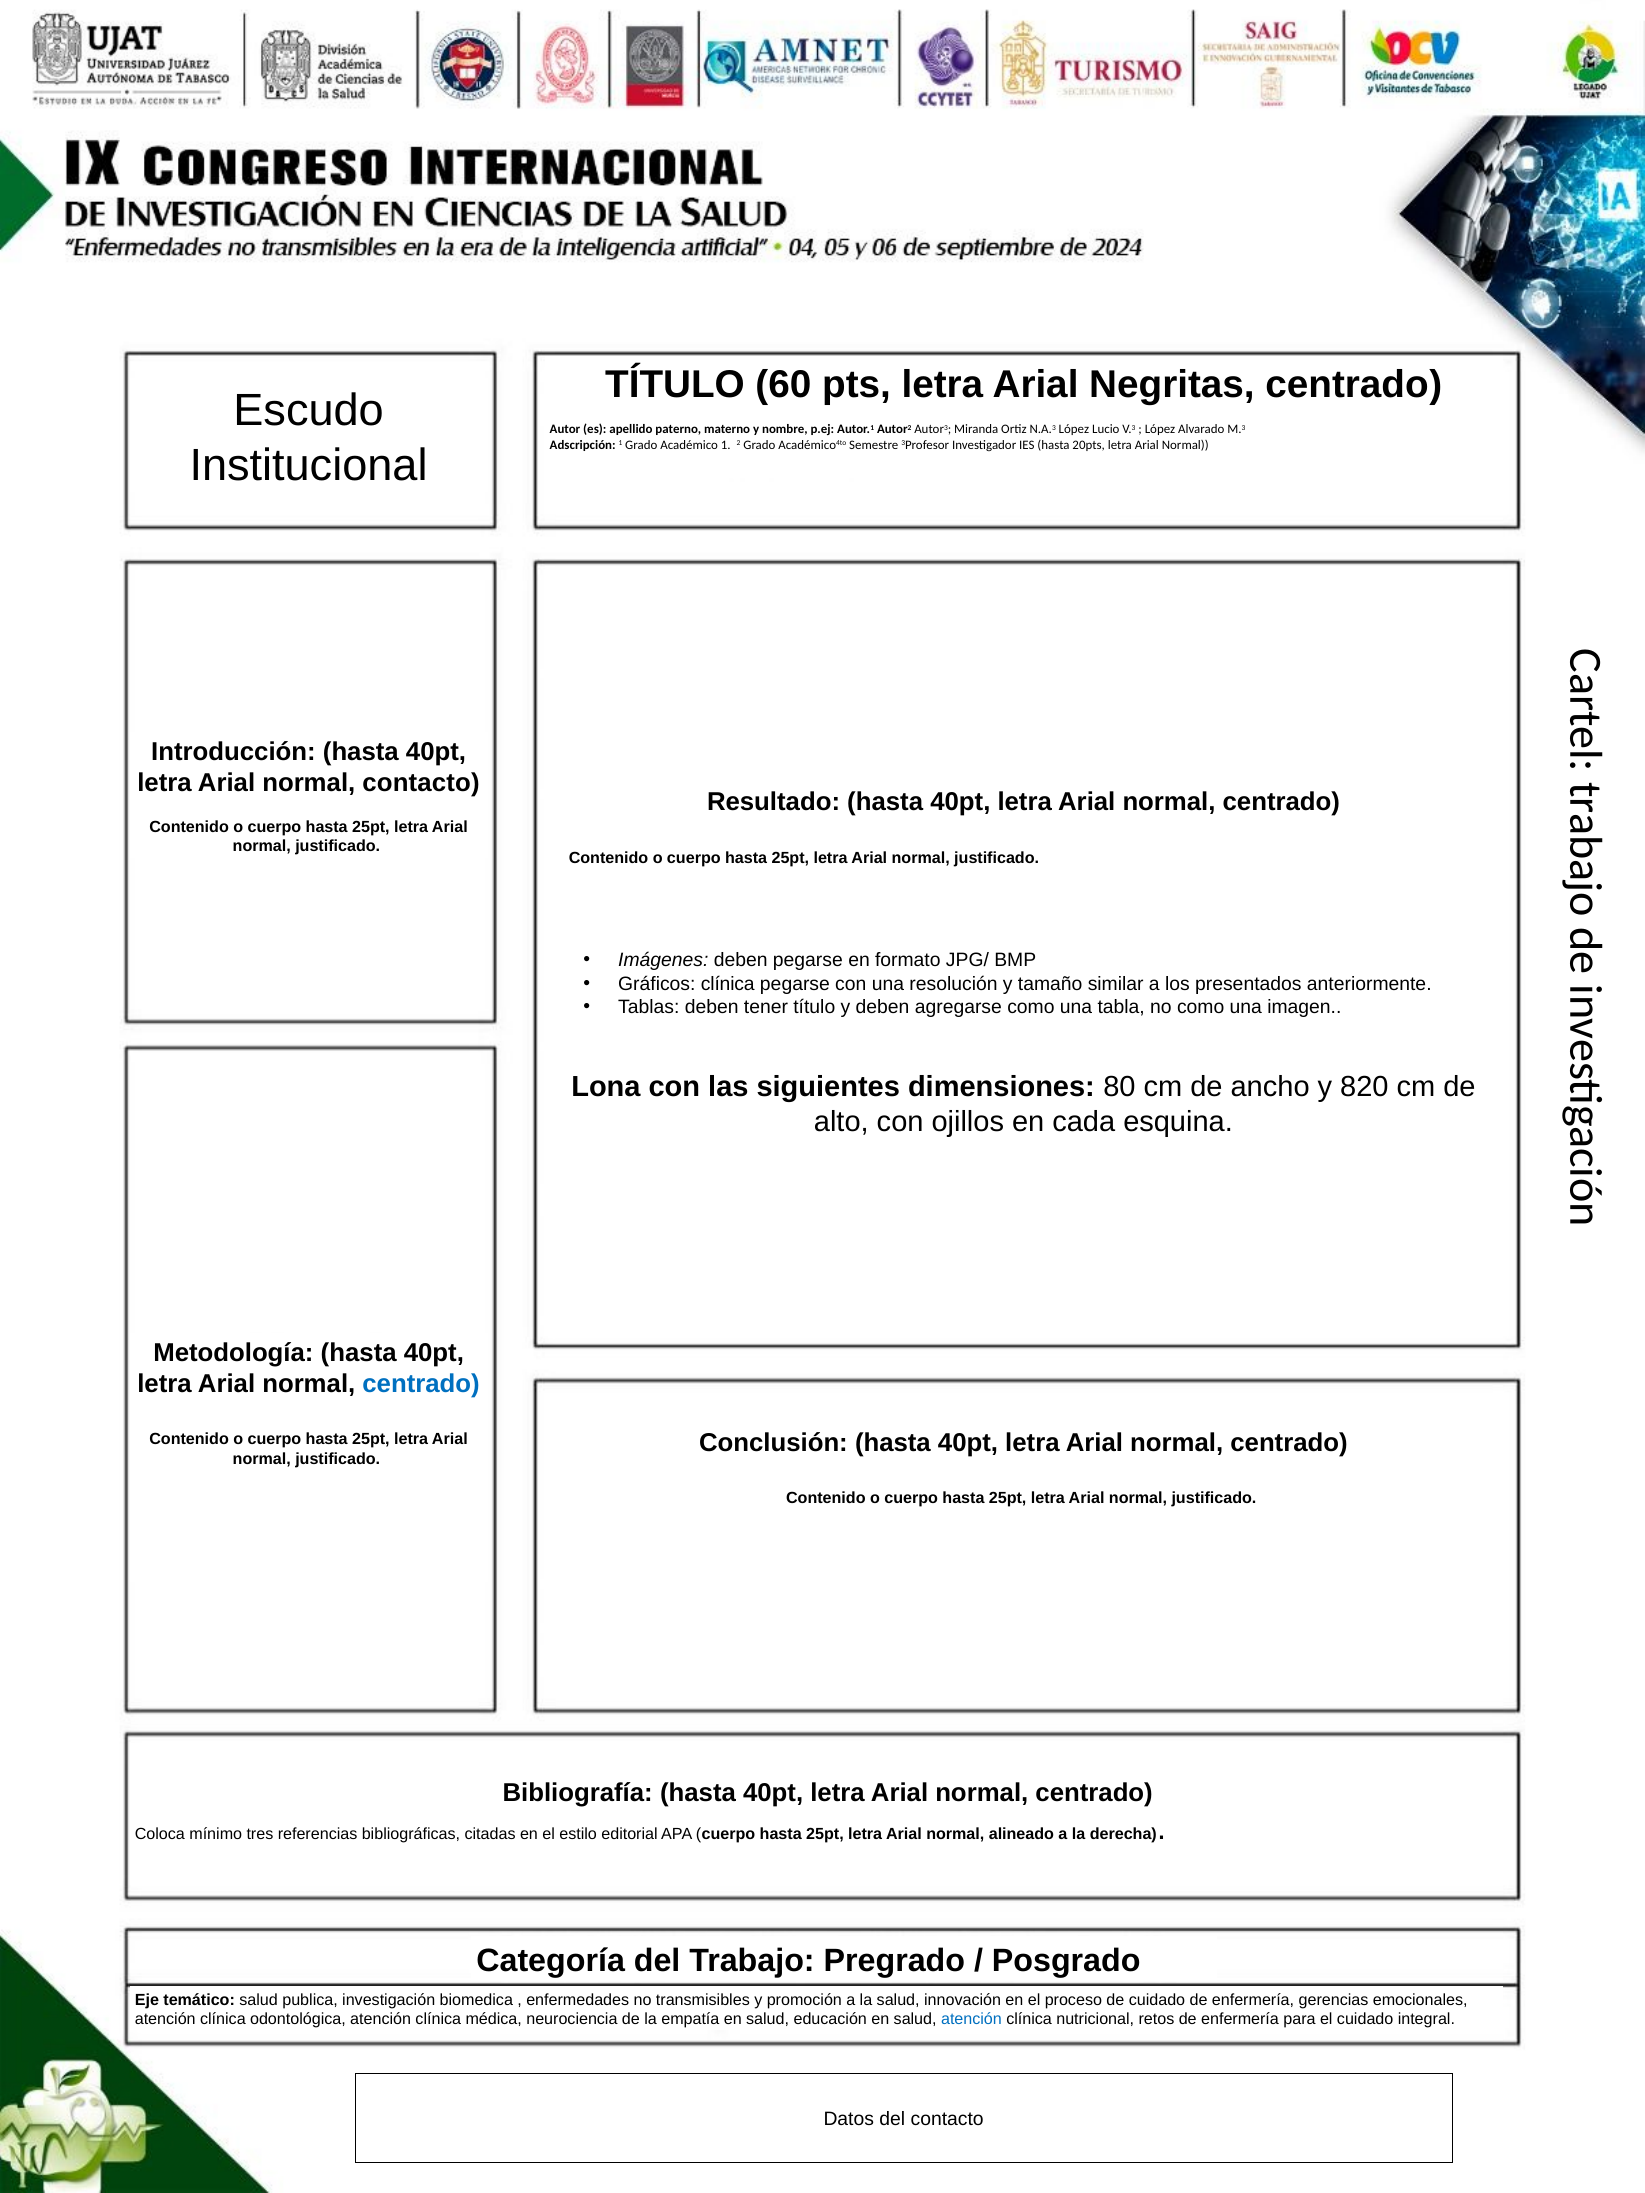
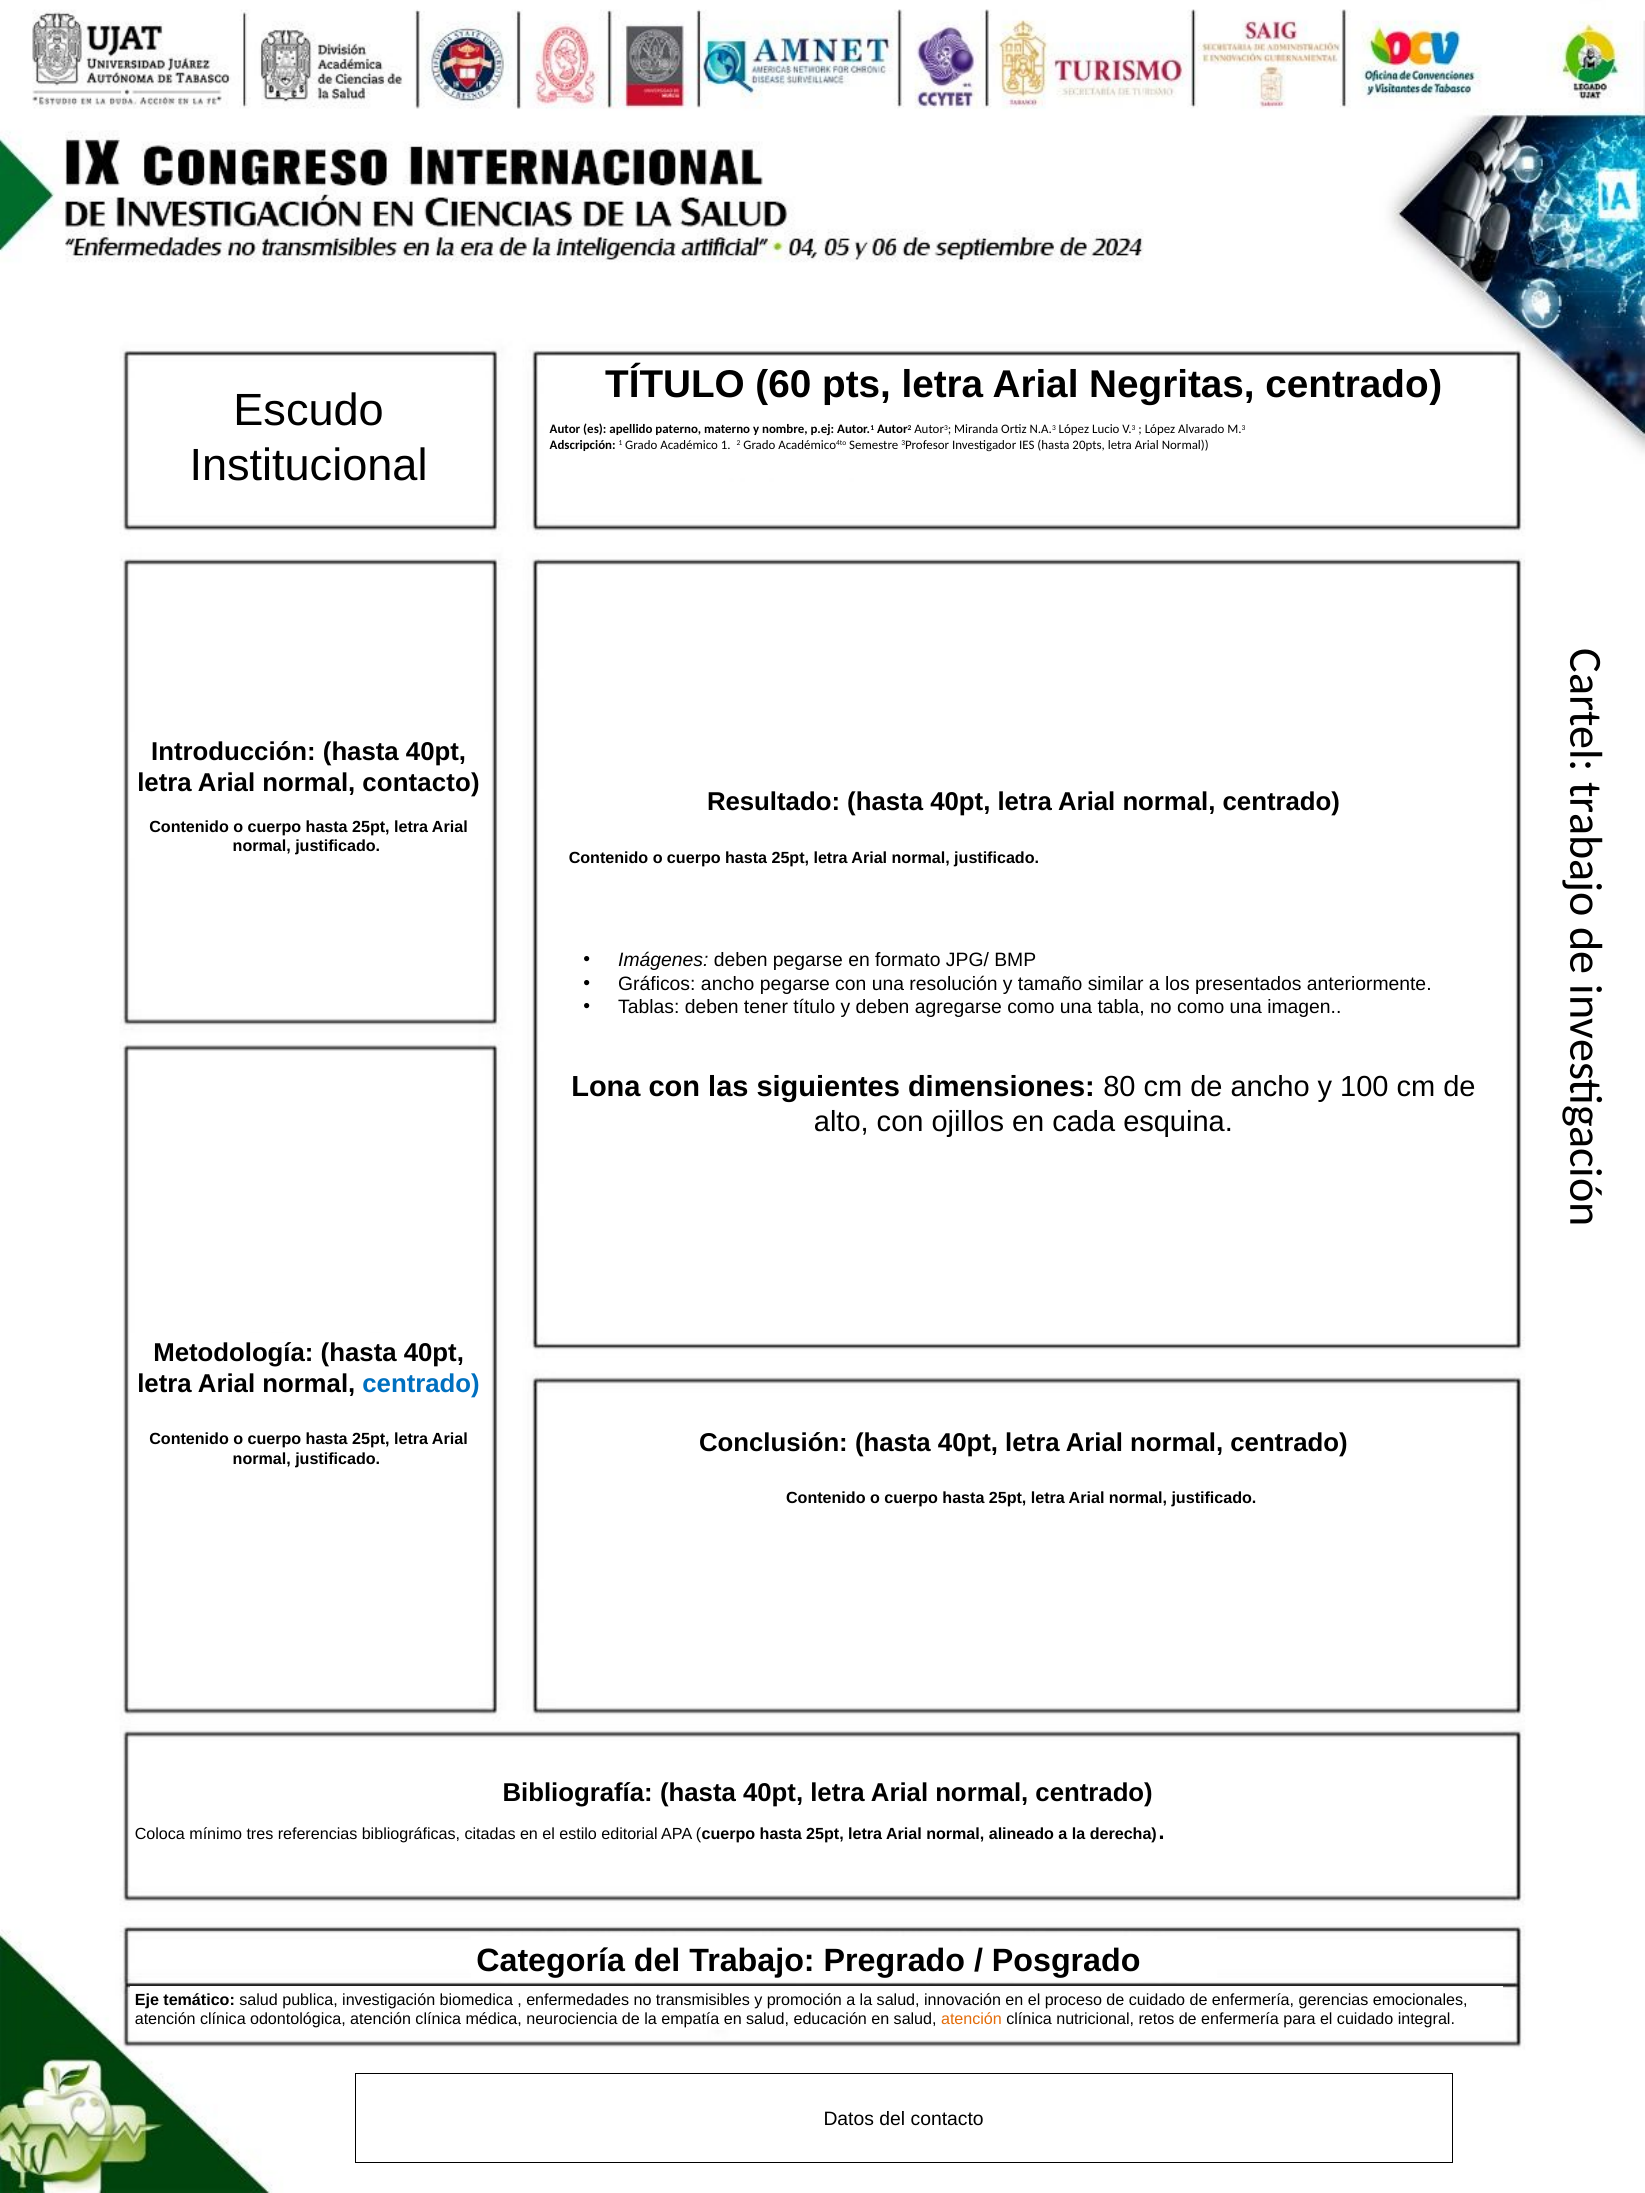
Gráficos clínica: clínica -> ancho
820: 820 -> 100
atención at (971, 2020) colour: blue -> orange
